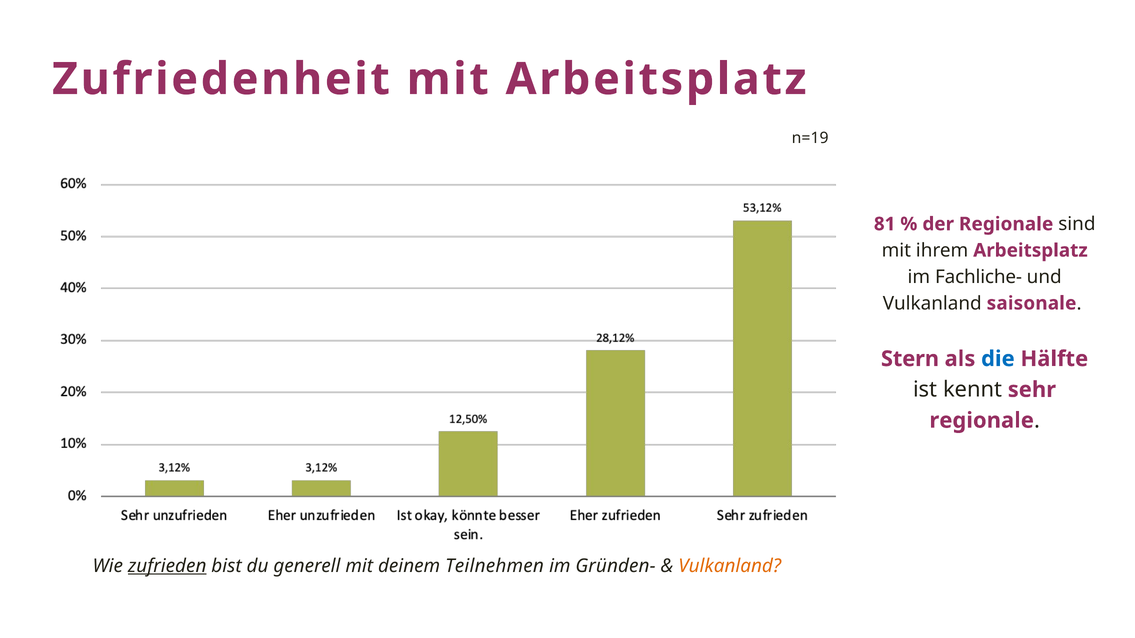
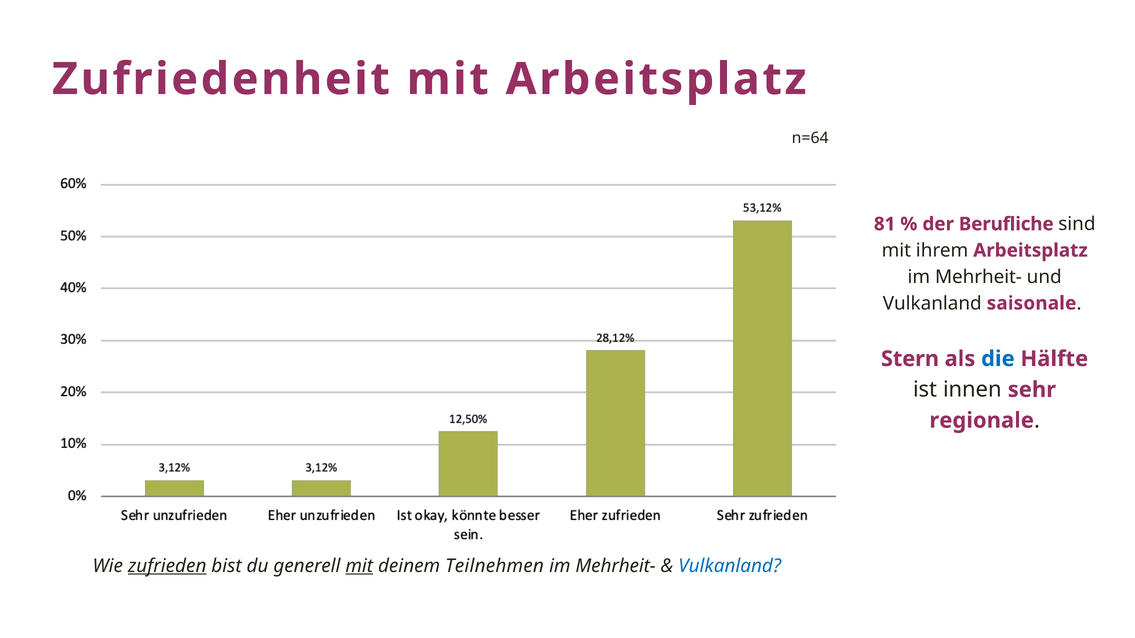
n=19: n=19 -> n=64
der Regionale: Regionale -> Berufliche
Fachliche- at (979, 277): Fachliche- -> Mehrheit-
kennt: kennt -> innen
mit at (359, 566) underline: none -> present
Gründen- at (616, 566): Gründen- -> Mehrheit-
Vulkanland at (730, 566) colour: orange -> blue
